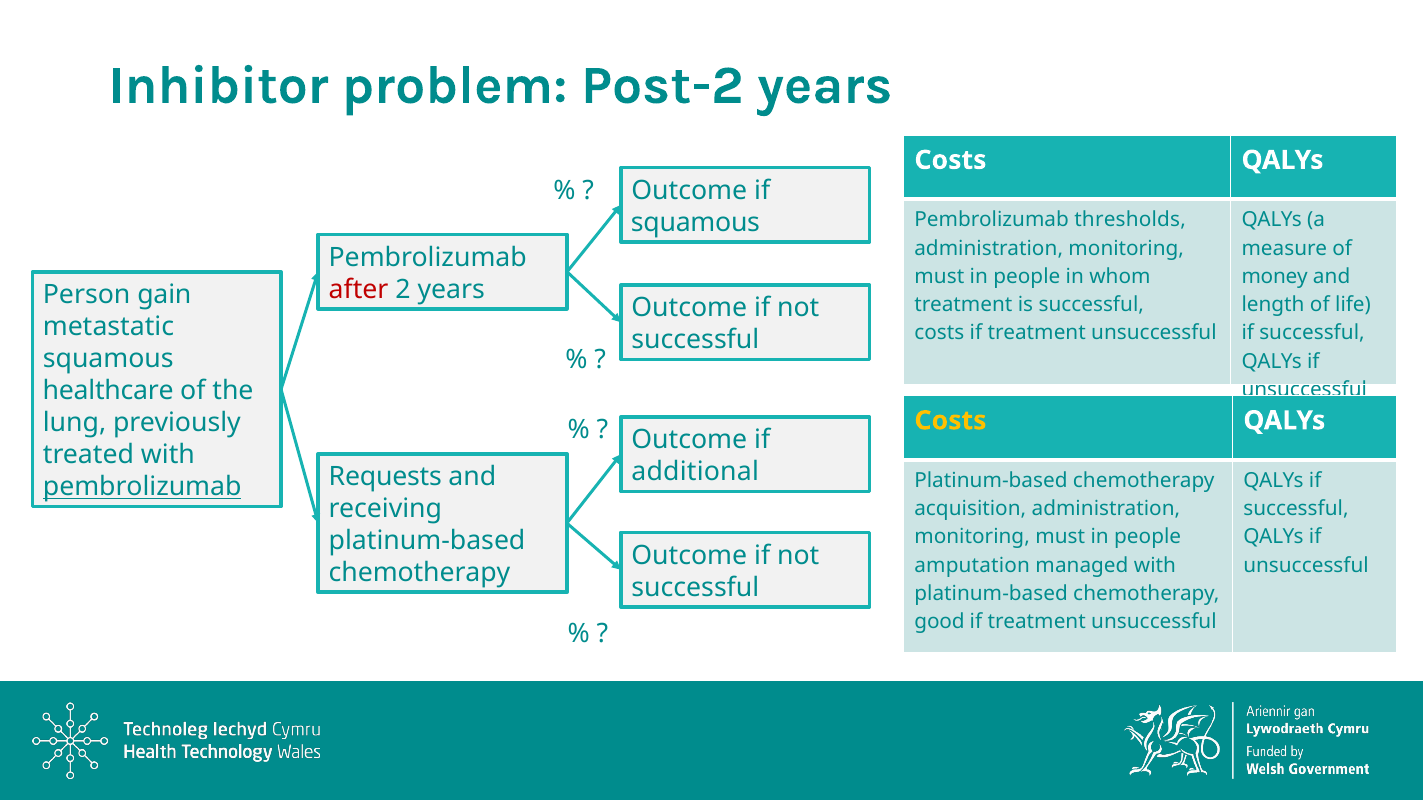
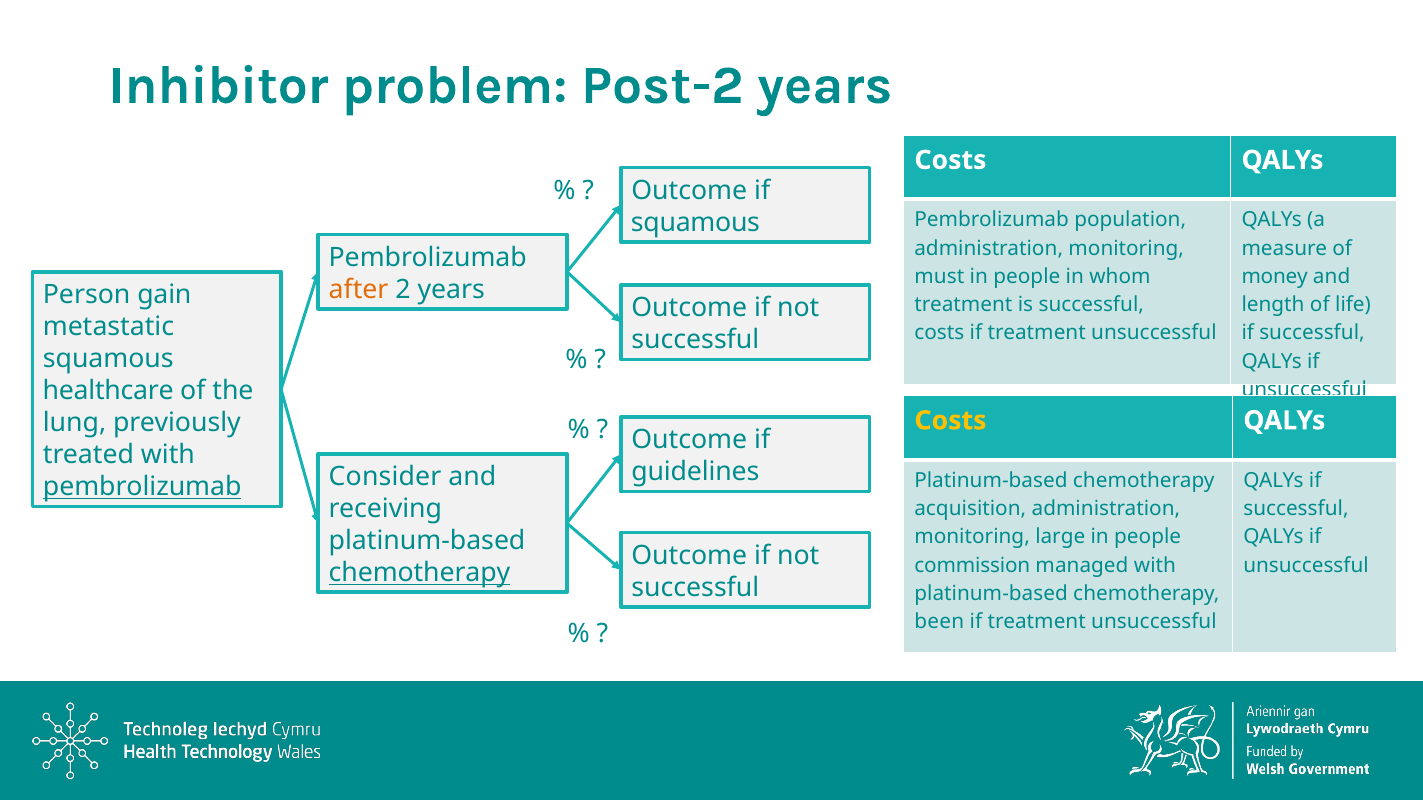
thresholds: thresholds -> population
after colour: red -> orange
additional: additional -> guidelines
Requests: Requests -> Consider
must at (1060, 537): must -> large
amputation: amputation -> commission
chemotherapy at (419, 573) underline: none -> present
good: good -> been
